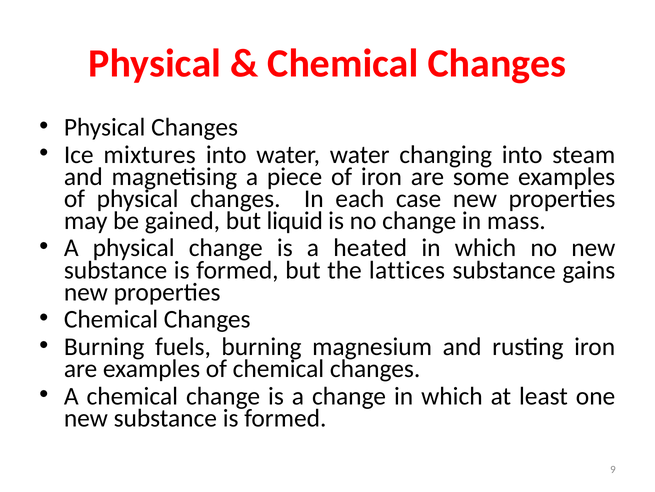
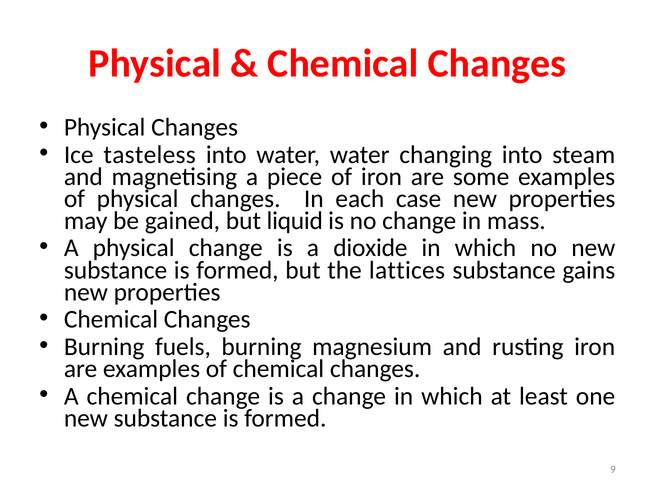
mixtures: mixtures -> tasteless
heated: heated -> dioxide
